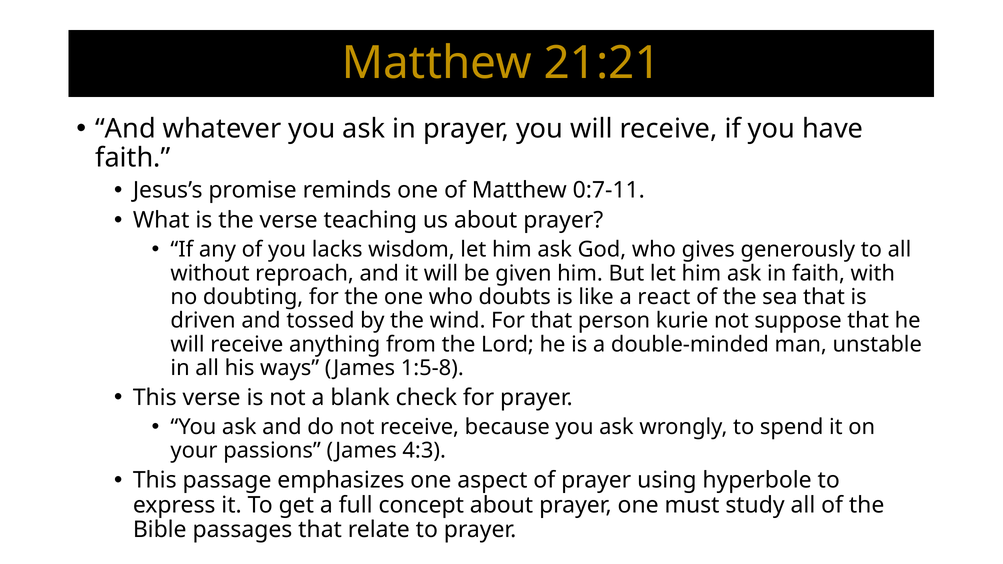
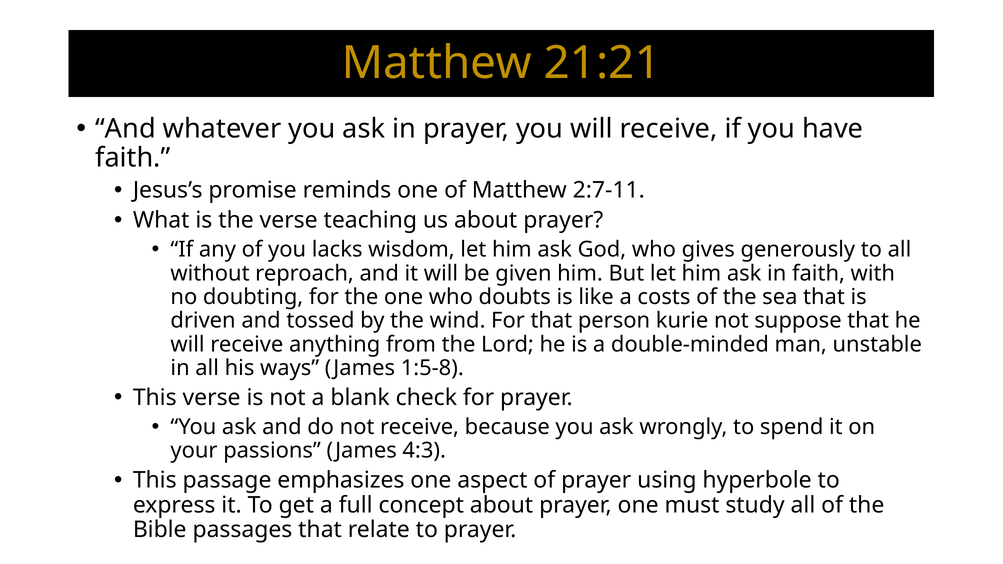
0:7-11: 0:7-11 -> 2:7-11
react: react -> costs
